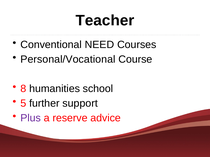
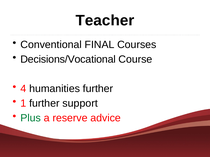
NEED: NEED -> FINAL
Personal/Vocational: Personal/Vocational -> Decisions/Vocational
8: 8 -> 4
humanities school: school -> further
5: 5 -> 1
Plus colour: purple -> green
